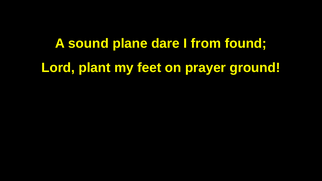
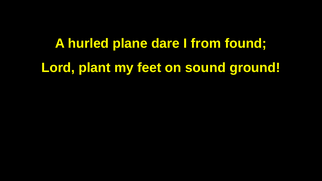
sound: sound -> hurled
prayer: prayer -> sound
